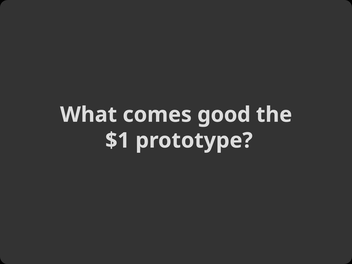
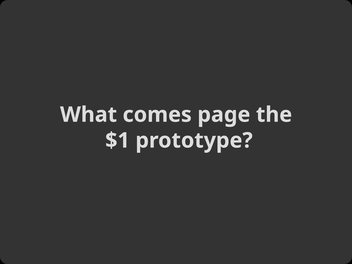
good: good -> page
